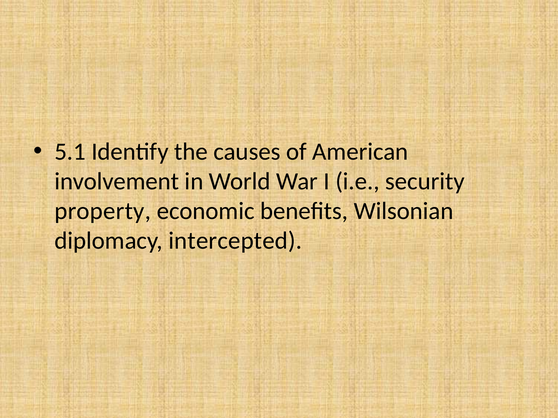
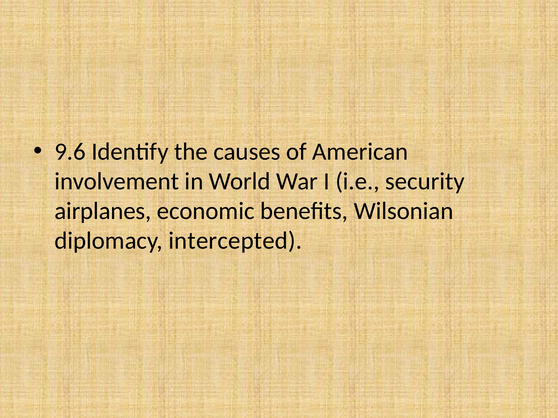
5.1: 5.1 -> 9.6
property: property -> airplanes
